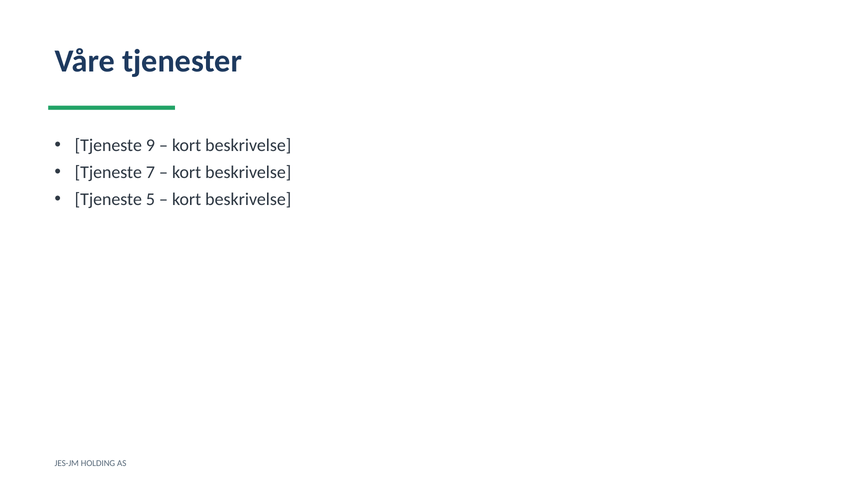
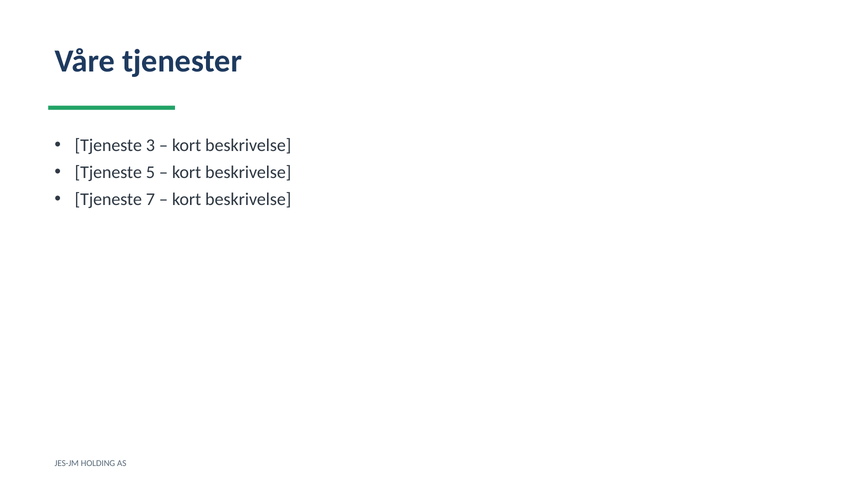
9: 9 -> 3
7: 7 -> 5
5: 5 -> 7
